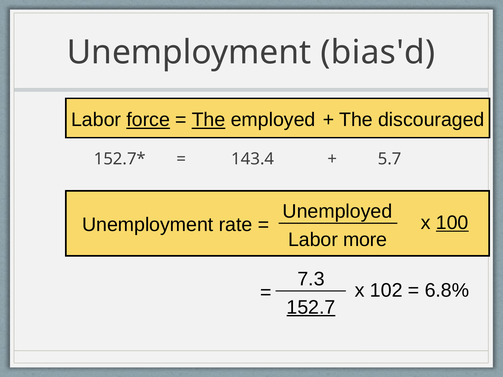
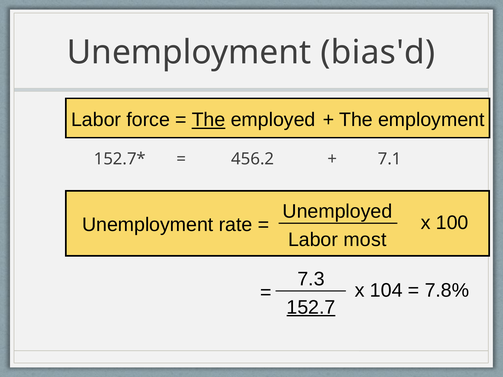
force underline: present -> none
discouraged: discouraged -> employment
143.4: 143.4 -> 456.2
5.7: 5.7 -> 7.1
100 underline: present -> none
more: more -> most
102: 102 -> 104
6.8%: 6.8% -> 7.8%
